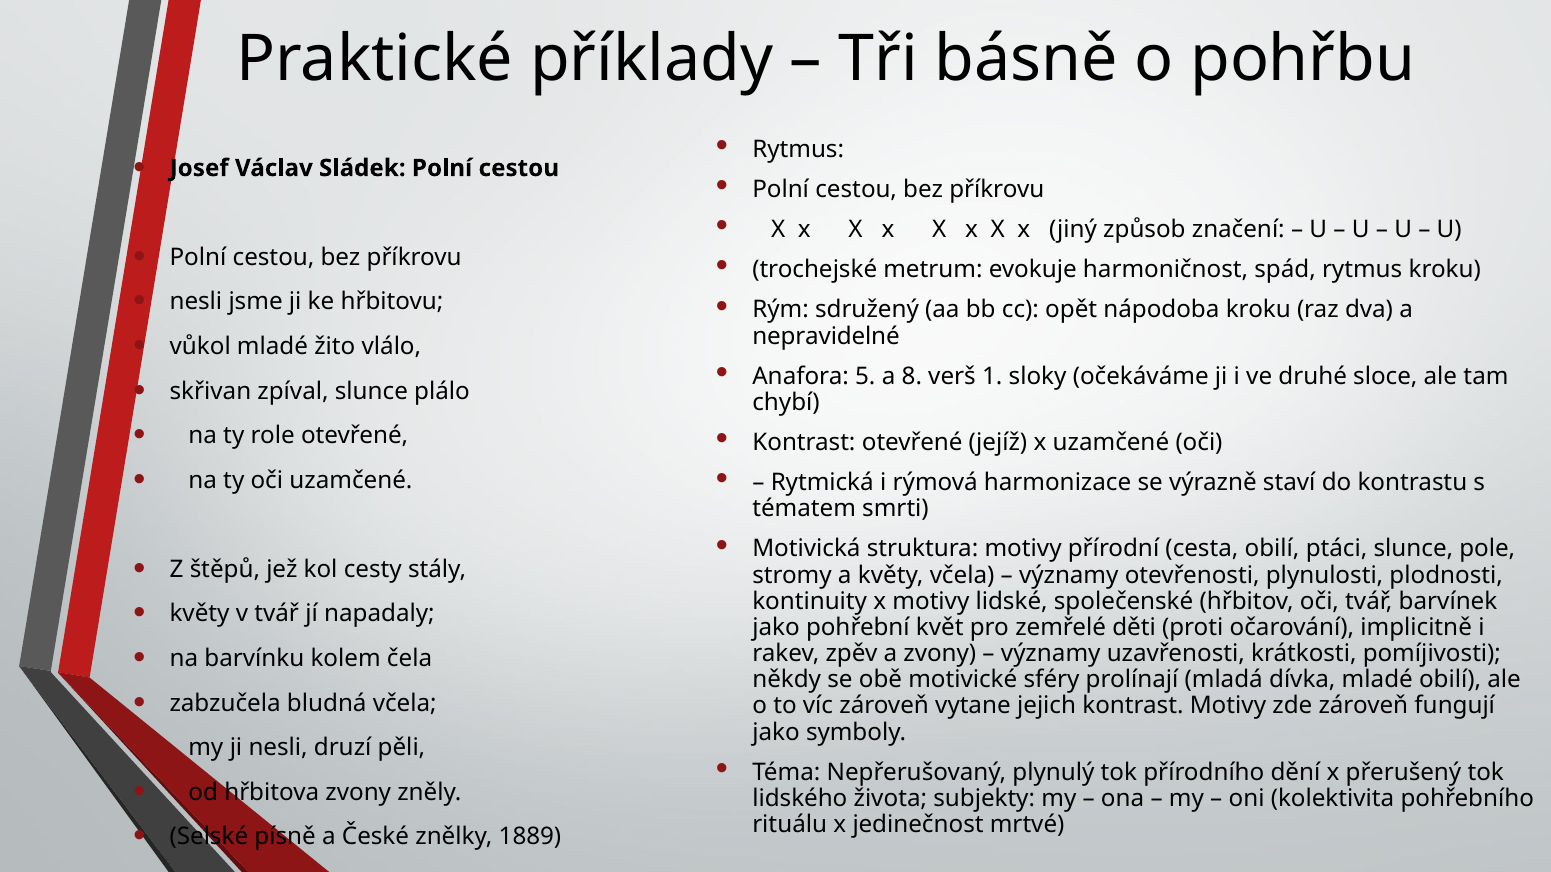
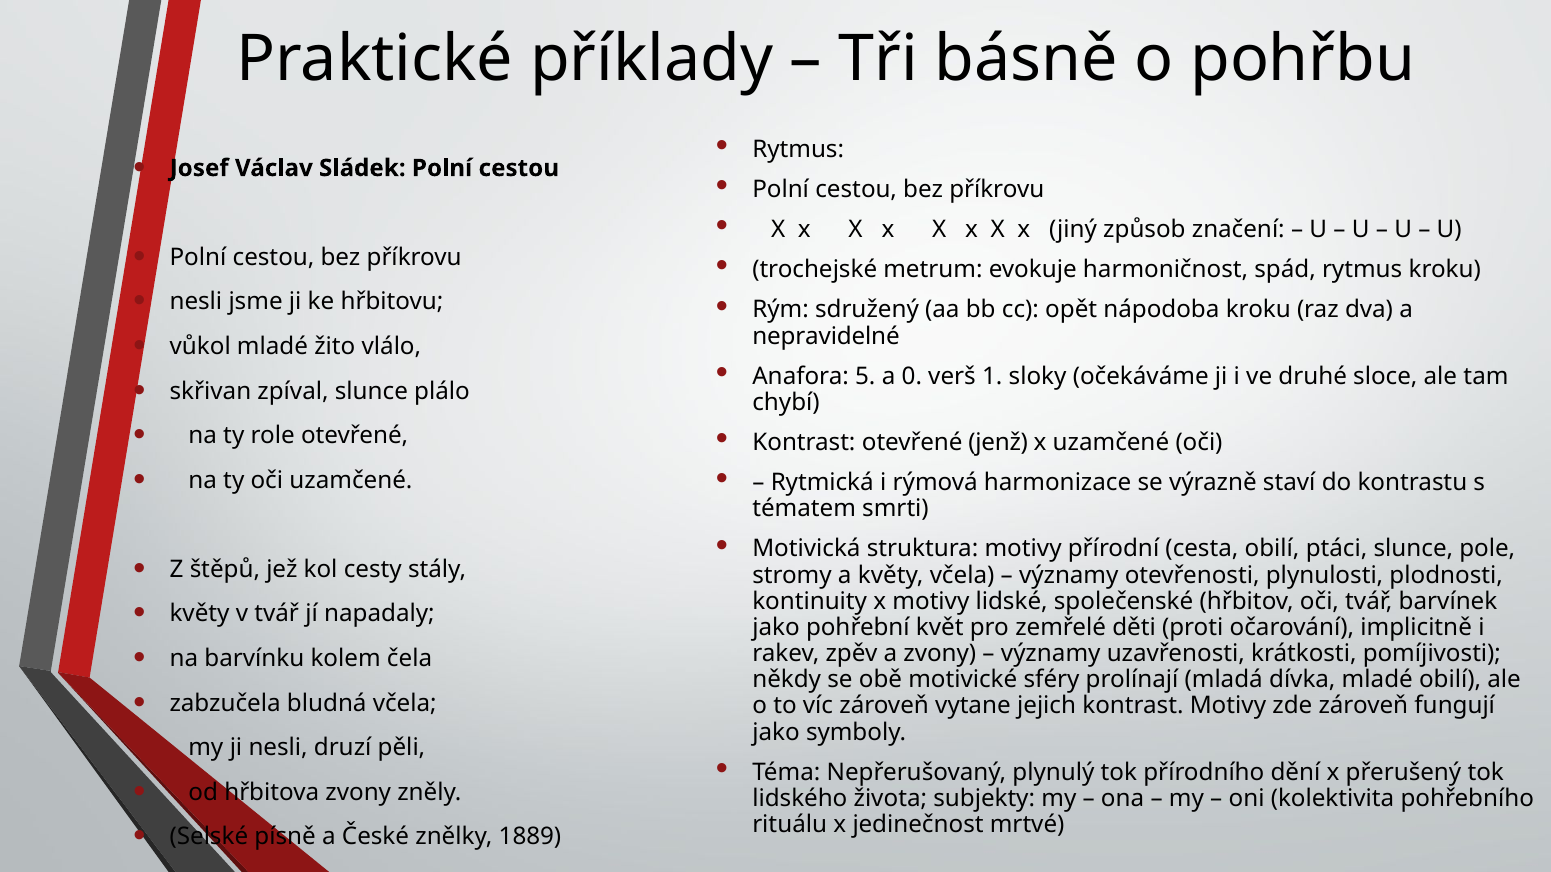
8: 8 -> 0
jejíž: jejíž -> jenž
